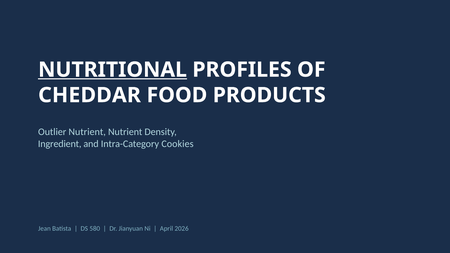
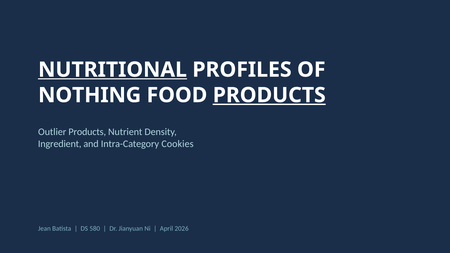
CHEDDAR: CHEDDAR -> NOTHING
PRODUCTS at (269, 95) underline: none -> present
Outlier Nutrient: Nutrient -> Products
